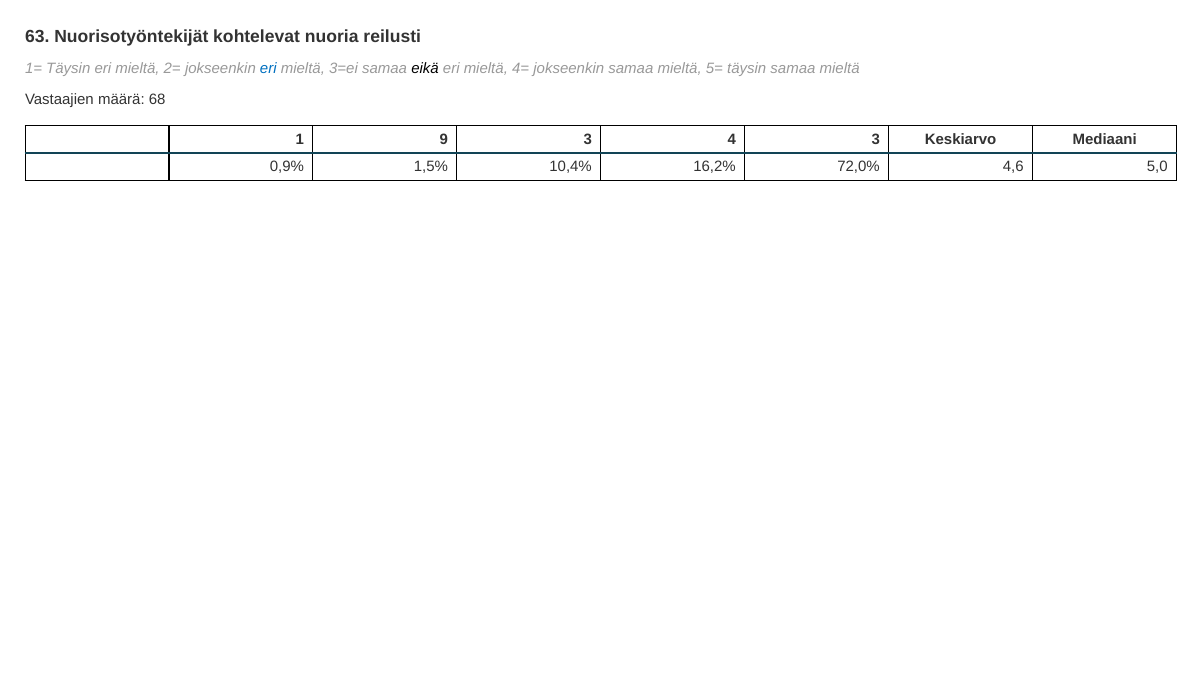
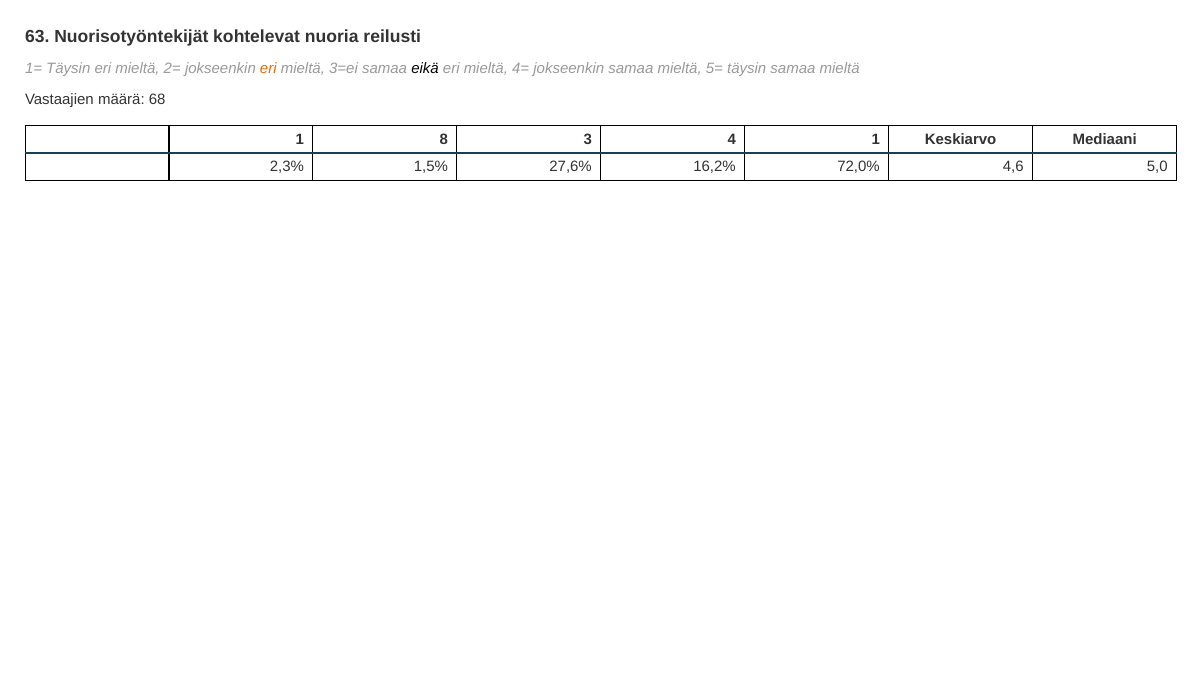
eri at (268, 69) colour: blue -> orange
9: 9 -> 8
4 3: 3 -> 1
0,9%: 0,9% -> 2,3%
10,4%: 10,4% -> 27,6%
